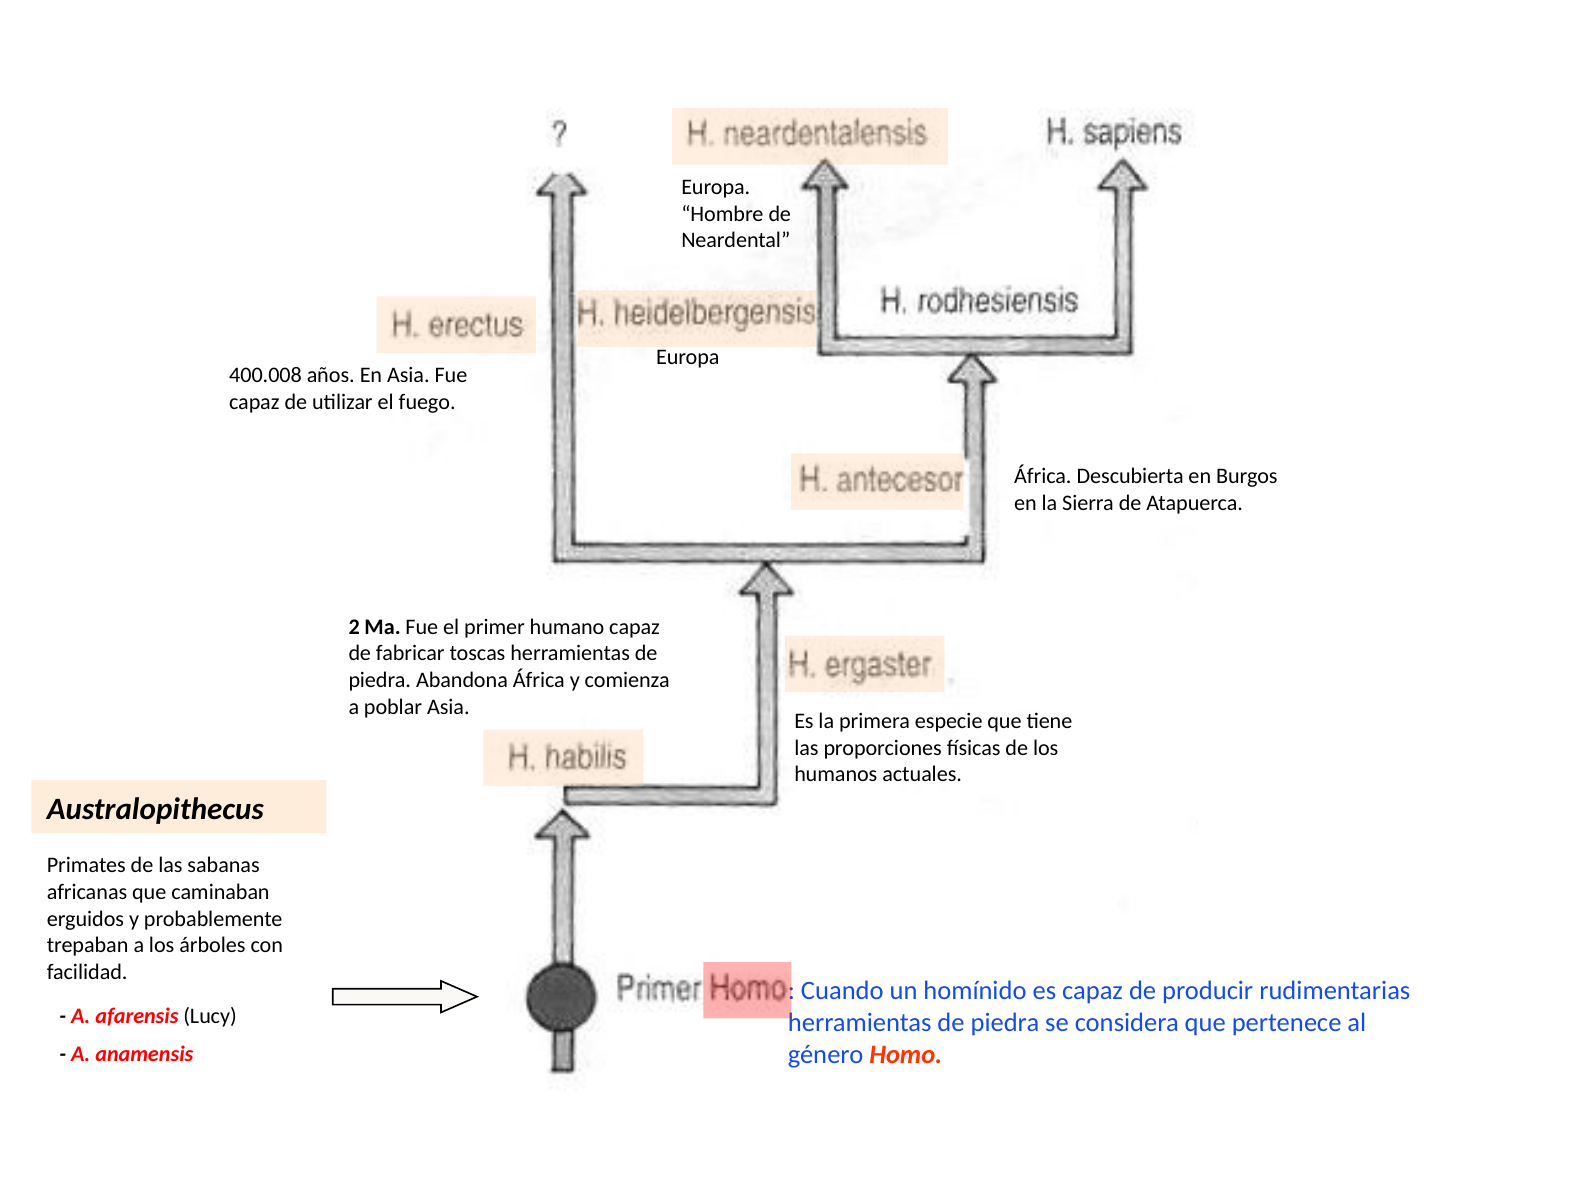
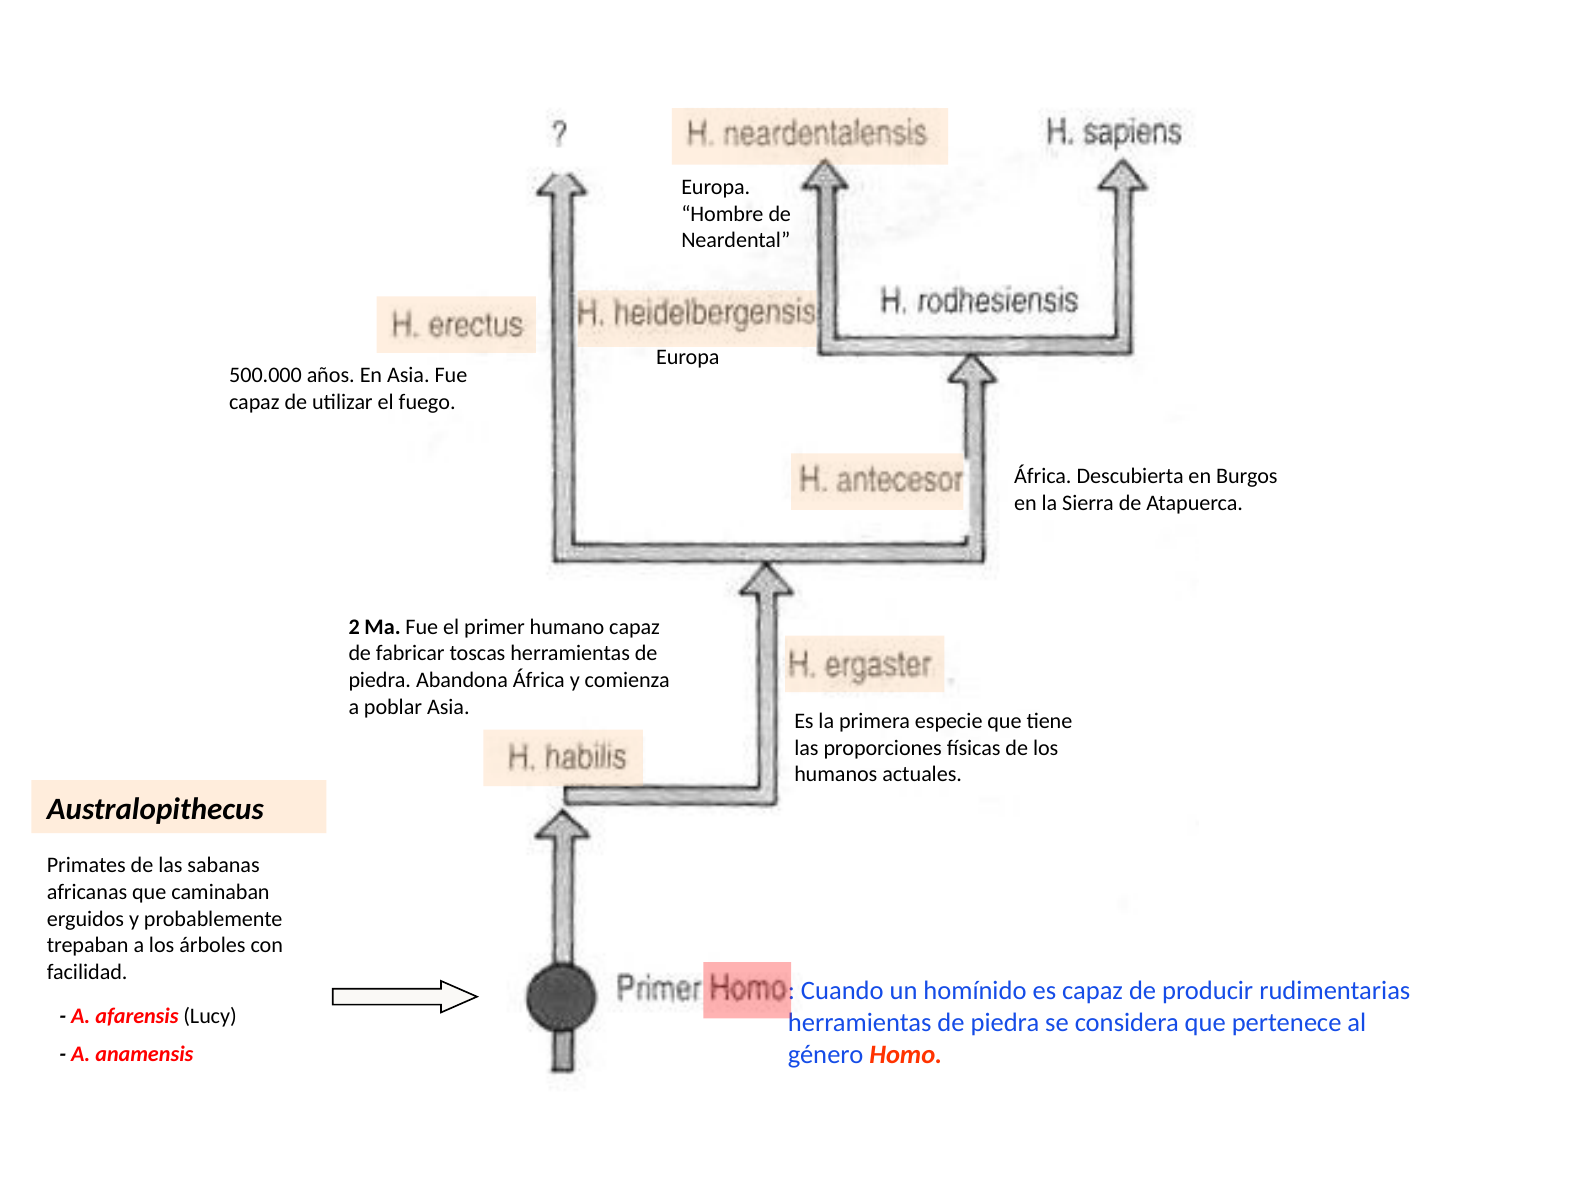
400.008: 400.008 -> 500.000
